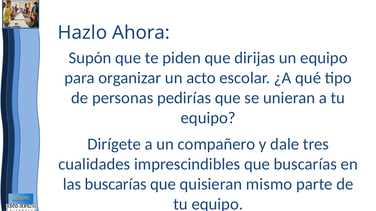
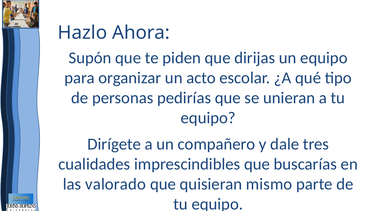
las buscarías: buscarías -> valorado
